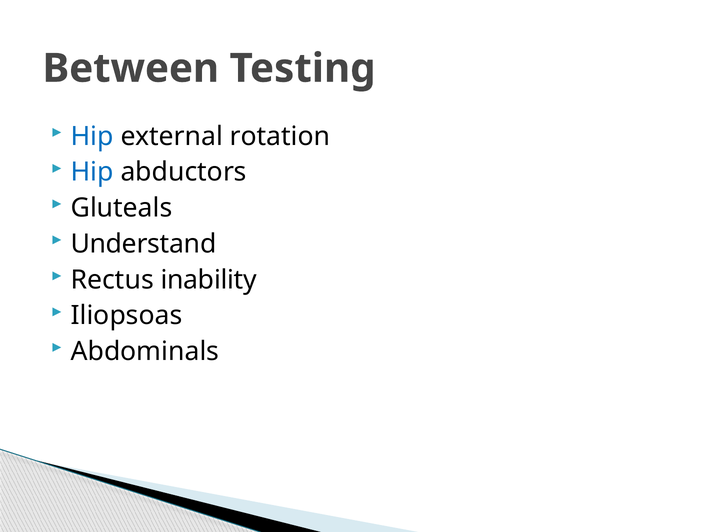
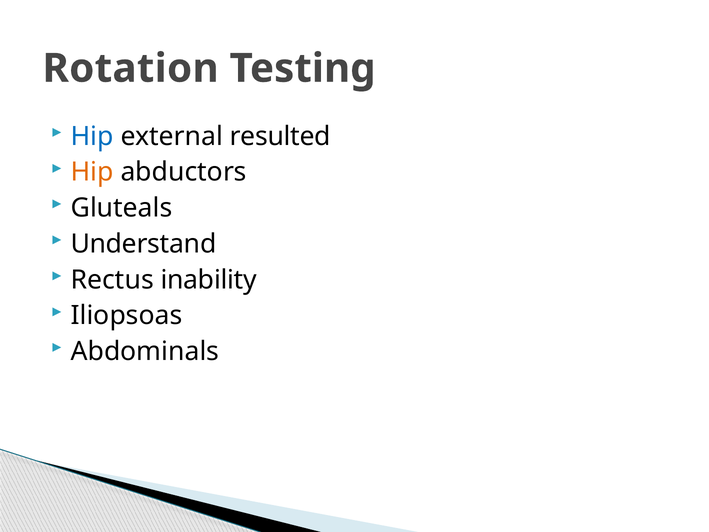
Between: Between -> Rotation
rotation: rotation -> resulted
Hip at (92, 172) colour: blue -> orange
